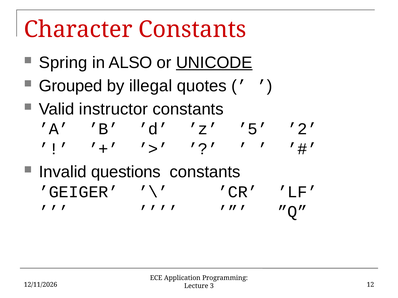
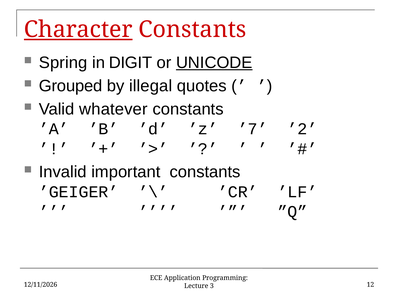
Character underline: none -> present
ALSO: ALSO -> DIGIT
instructor: instructor -> whatever
’5: ’5 -> ’7
questions: questions -> important
